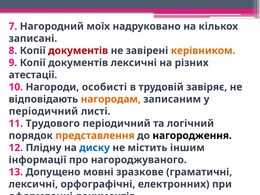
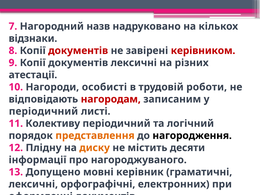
моїх: моїх -> назв
записані: записані -> відзнаки
керівником colour: orange -> red
завіряє: завіряє -> роботи
нагородам colour: orange -> red
Трудового: Трудового -> Колективу
диску colour: blue -> orange
іншим: іншим -> десяти
зразкове: зразкове -> керівник
